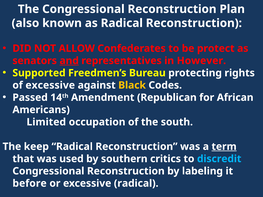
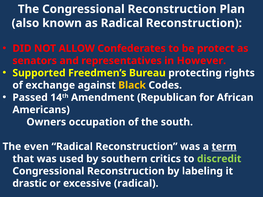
and underline: present -> none
of excessive: excessive -> exchange
Limited: Limited -> Owners
keep: keep -> even
discredit colour: light blue -> light green
before: before -> drastic
